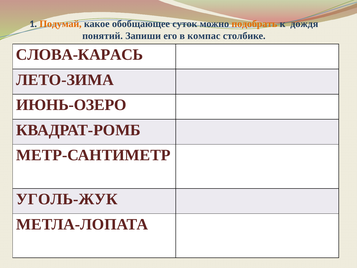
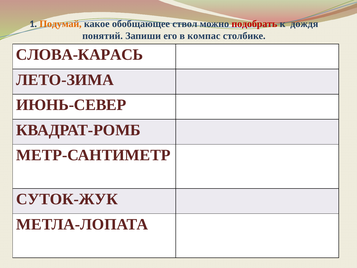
суток: суток -> ствол
подобрать colour: orange -> red
ИЮНЬ-ОЗЕРО: ИЮНЬ-ОЗЕРО -> ИЮНЬ-СЕВЕР
УГОЛЬ-ЖУК: УГОЛЬ-ЖУК -> СУТОК-ЖУК
